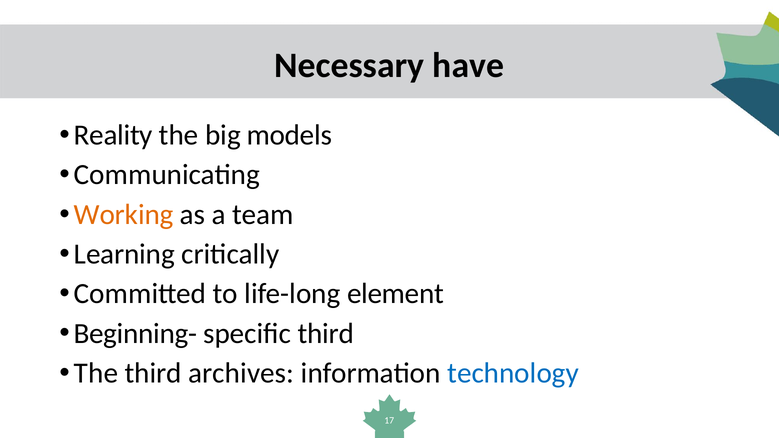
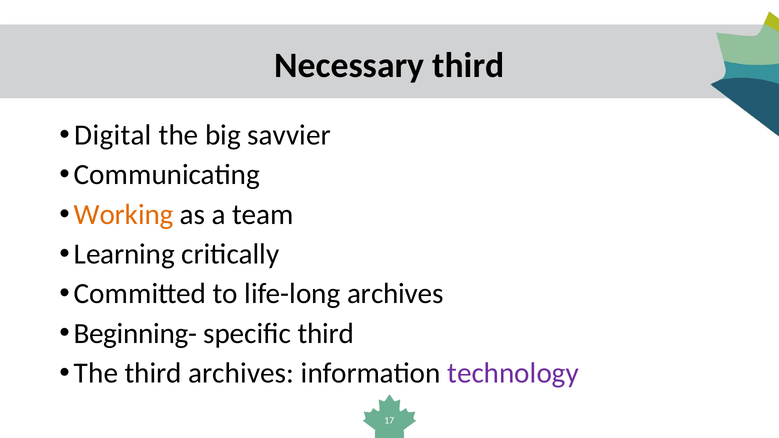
Necessary have: have -> third
Reality: Reality -> Digital
models: models -> savvier
life-long element: element -> archives
technology colour: blue -> purple
